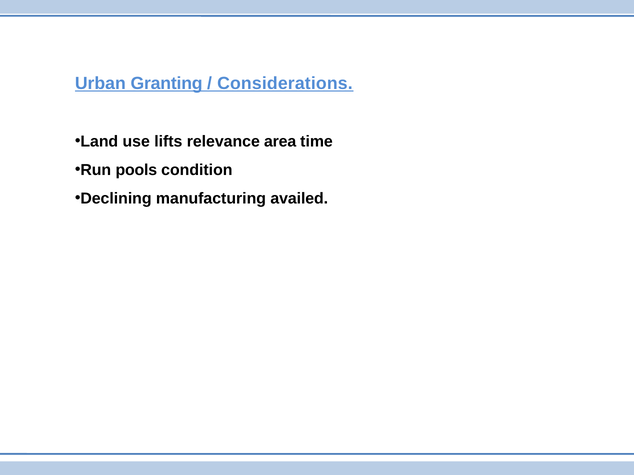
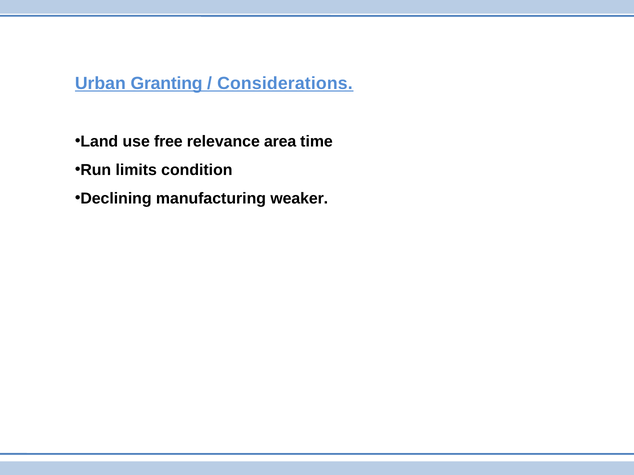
lifts: lifts -> free
pools: pools -> limits
availed: availed -> weaker
